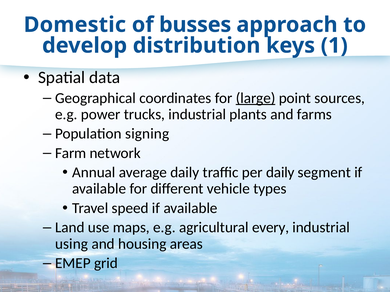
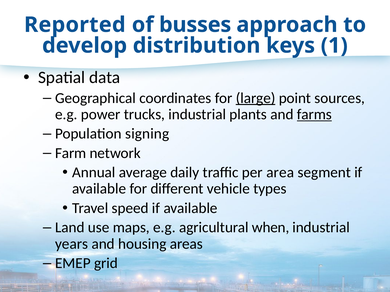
Domestic: Domestic -> Reported
farms underline: none -> present
per daily: daily -> area
every: every -> when
using: using -> years
